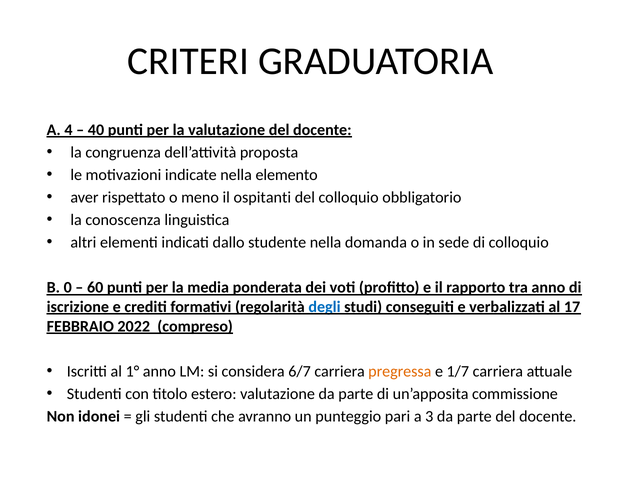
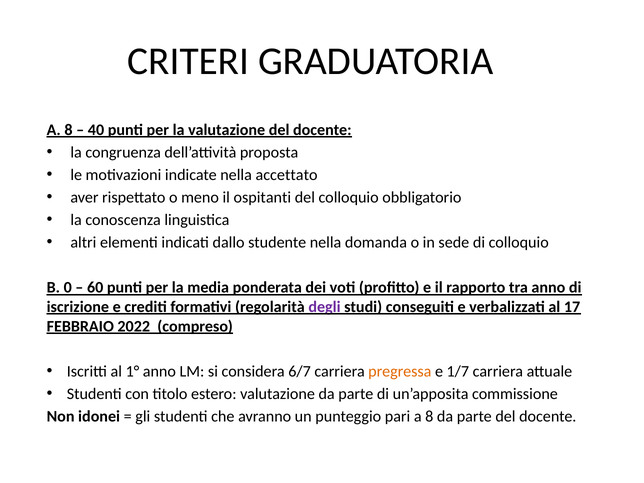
4 at (68, 130): 4 -> 8
elemento: elemento -> accettato
degli colour: blue -> purple
pari a 3: 3 -> 8
